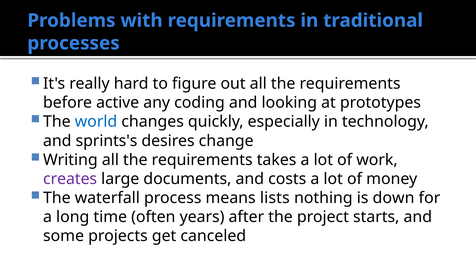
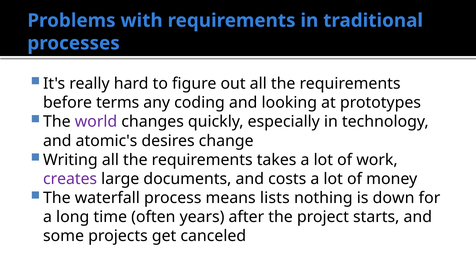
active: active -> terms
world colour: blue -> purple
sprints's: sprints's -> atomic's
